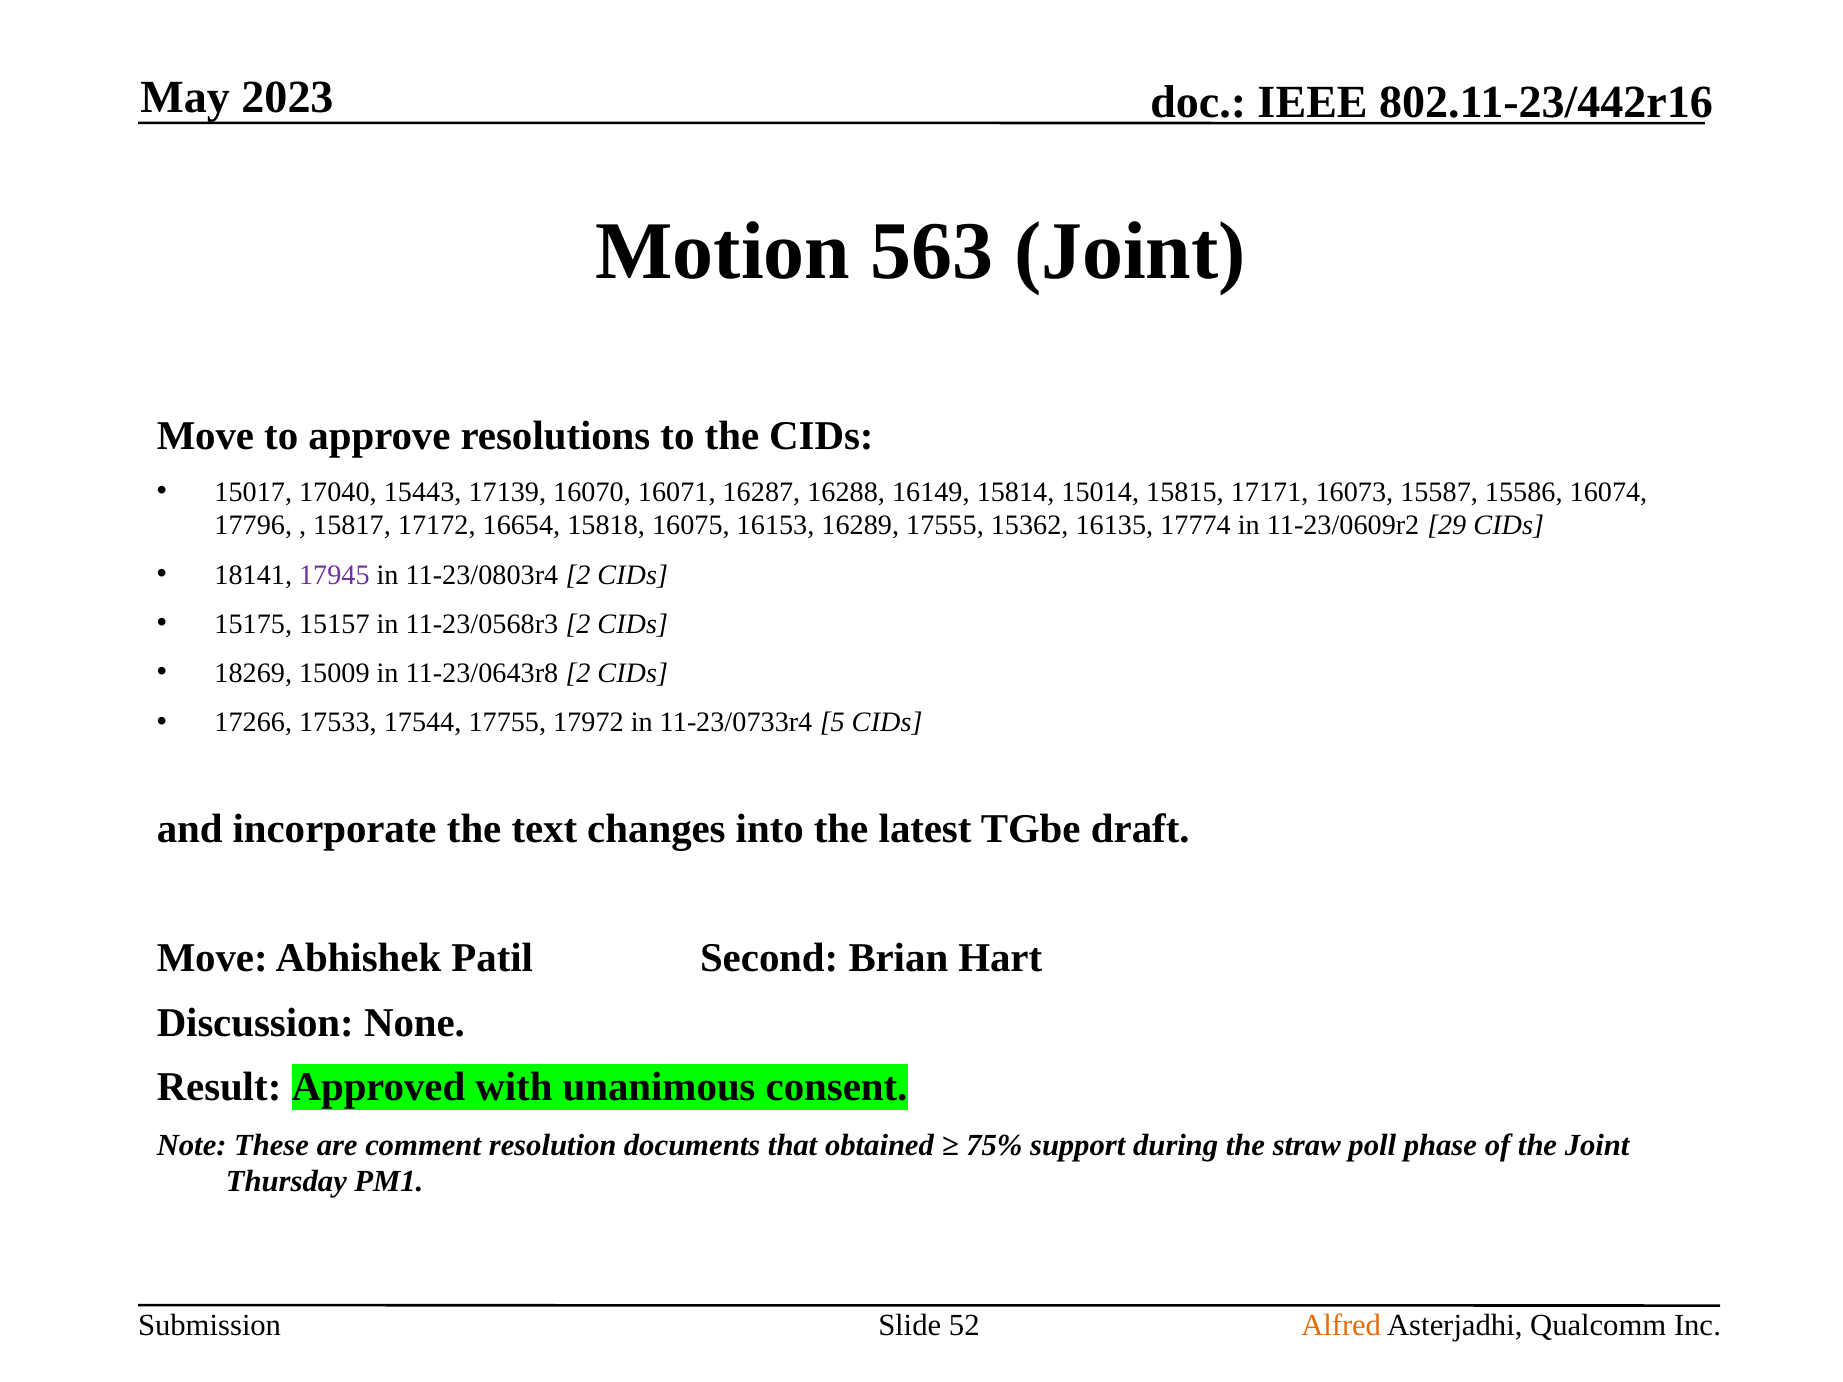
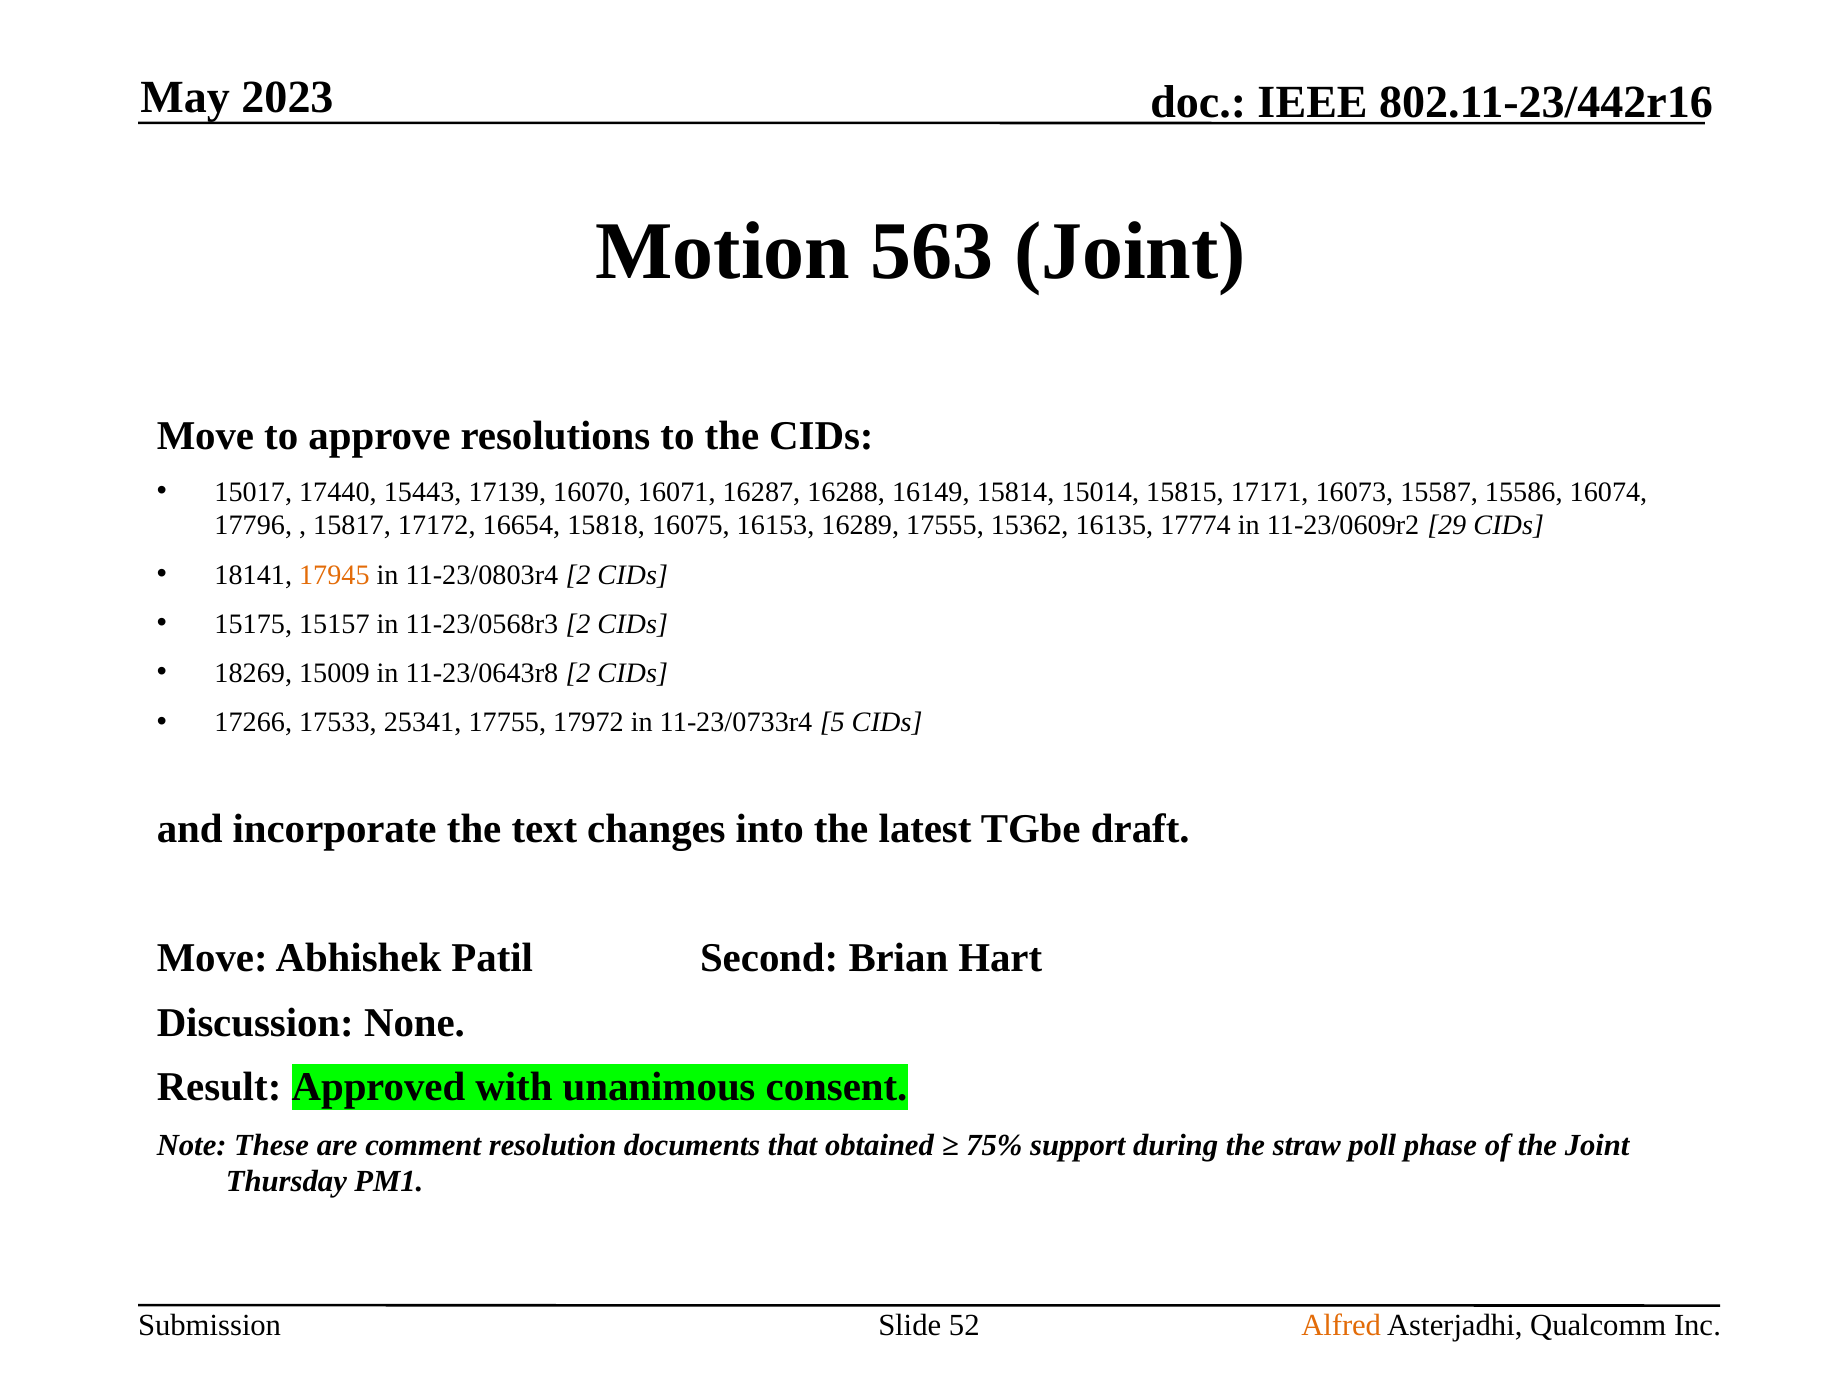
17040: 17040 -> 17440
17945 colour: purple -> orange
17544: 17544 -> 25341
